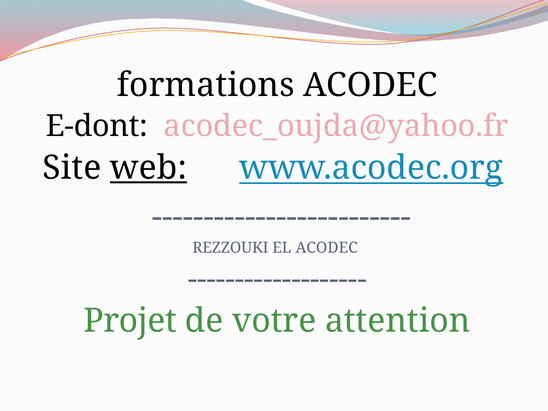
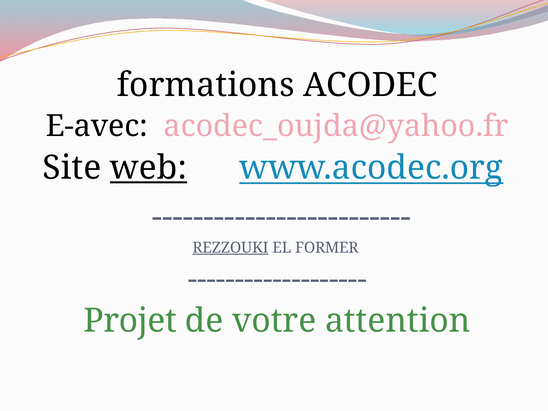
E-dont: E-dont -> E-avec
REZZOUKI underline: none -> present
EL ACODEC: ACODEC -> FORMER
